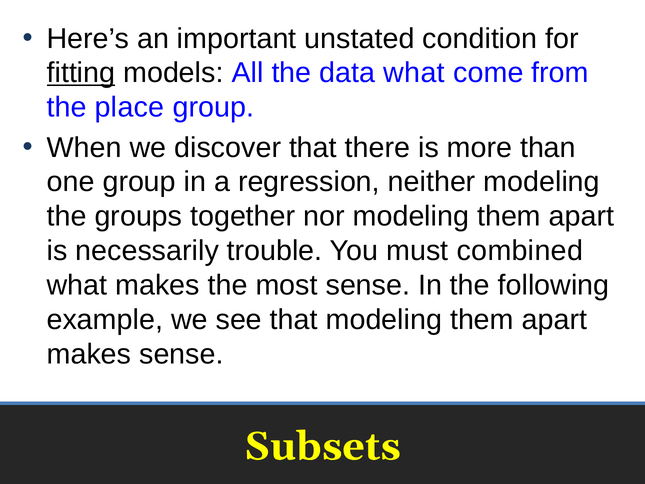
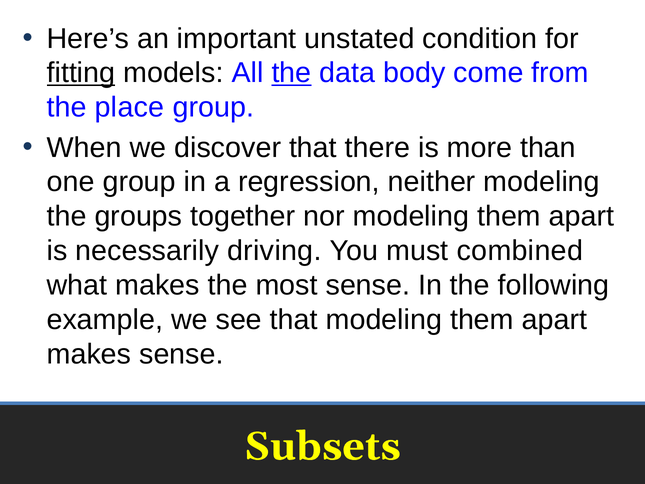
the at (291, 73) underline: none -> present
data what: what -> body
trouble: trouble -> driving
